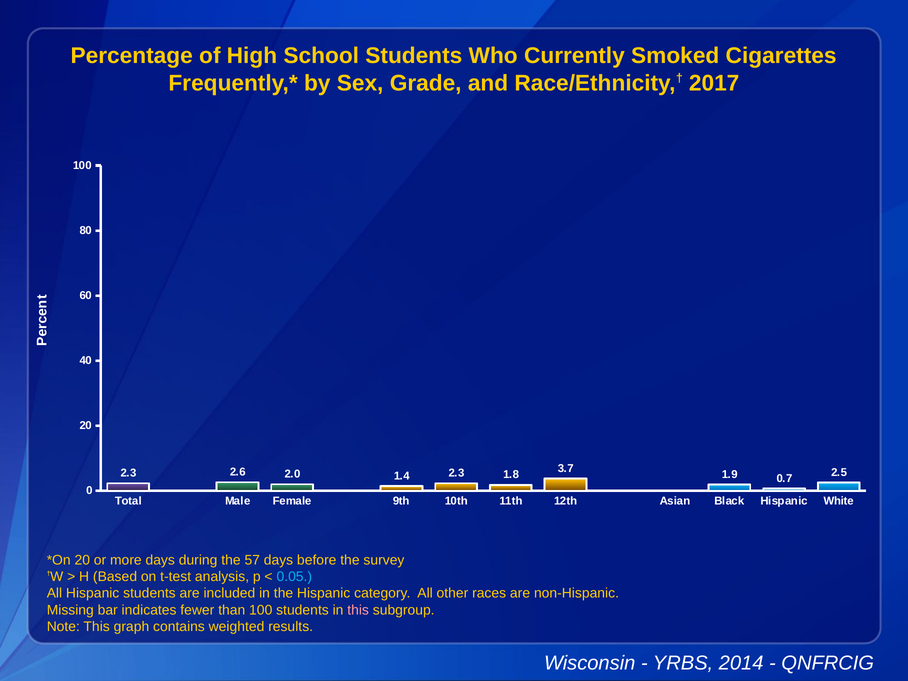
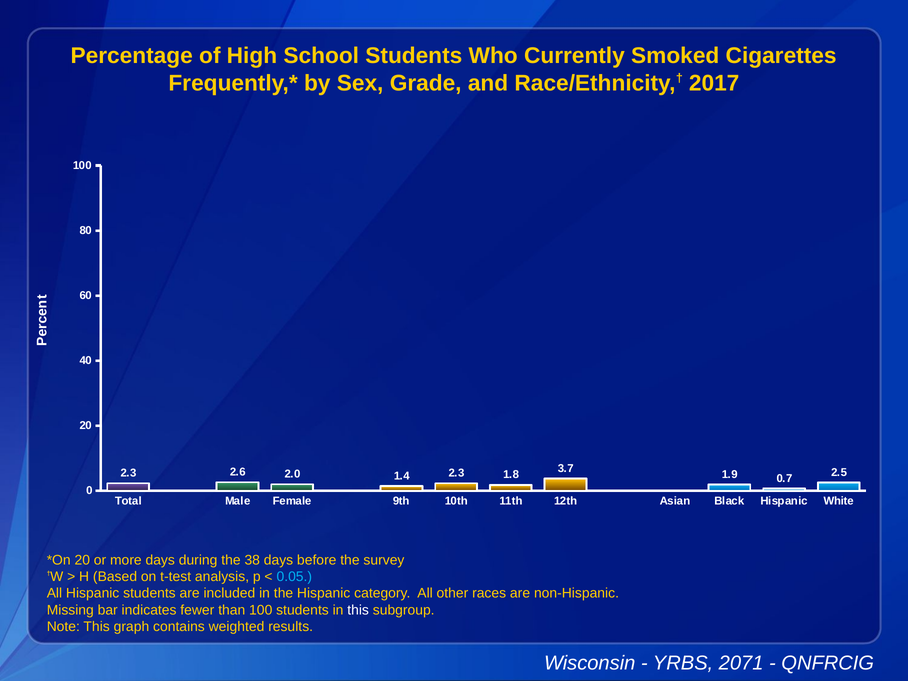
57: 57 -> 38
this at (358, 610) colour: pink -> white
2014: 2014 -> 2071
